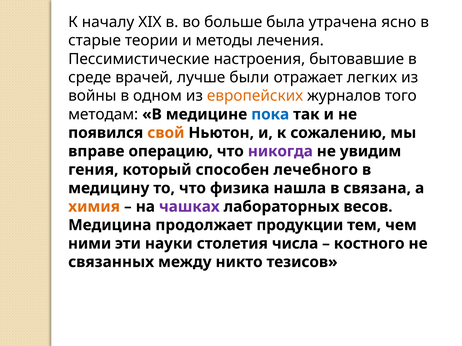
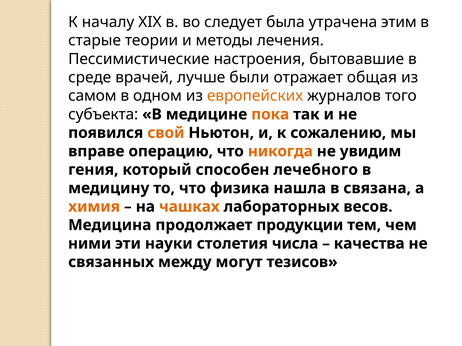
больше: больше -> следует
ясно: ясно -> этим
легких: легких -> общая
войны: войны -> самом
методам: методам -> субъекта
пока colour: blue -> orange
никогда colour: purple -> orange
чашках colour: purple -> orange
костного: костного -> качества
никто: никто -> могут
